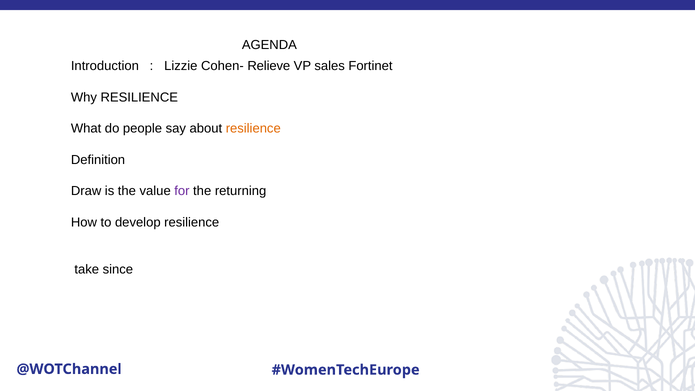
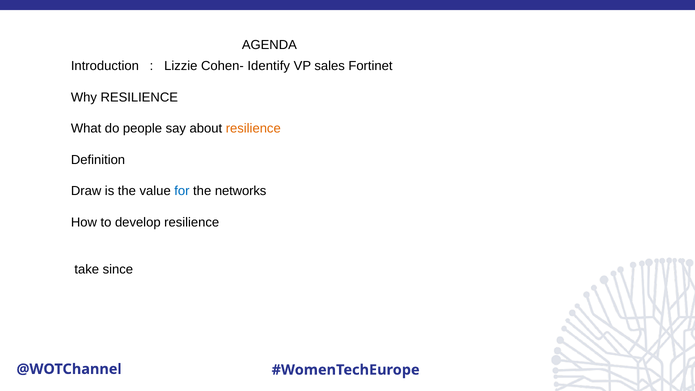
Relieve: Relieve -> Identify
for colour: purple -> blue
returning: returning -> networks
